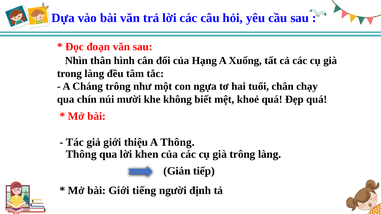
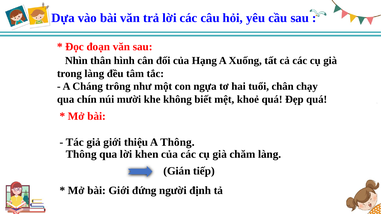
già trông: trông -> chăm
tiếng: tiếng -> đứng
